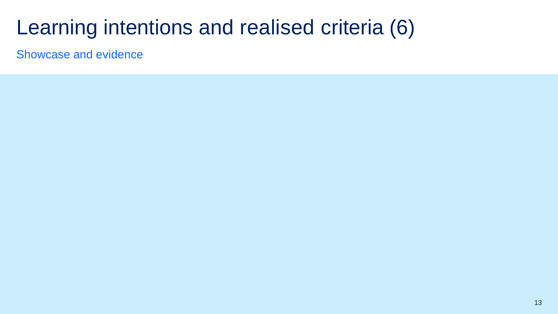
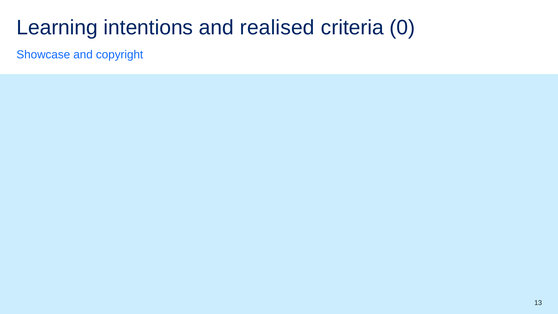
6: 6 -> 0
evidence: evidence -> copyright
